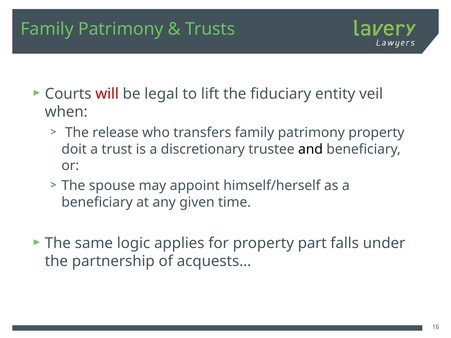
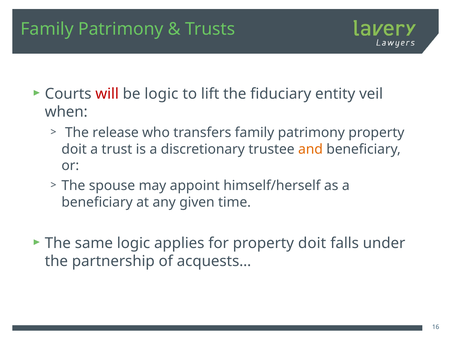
be legal: legal -> logic
and colour: black -> orange
for property part: part -> doit
